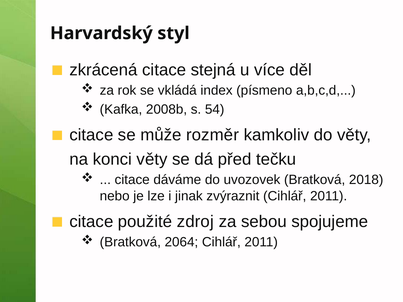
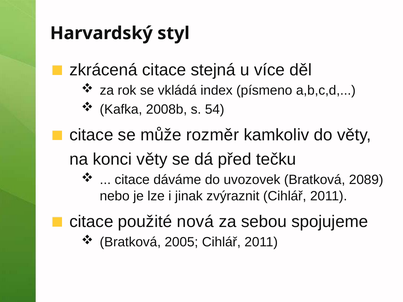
2018: 2018 -> 2089
zdroj: zdroj -> nová
2064: 2064 -> 2005
